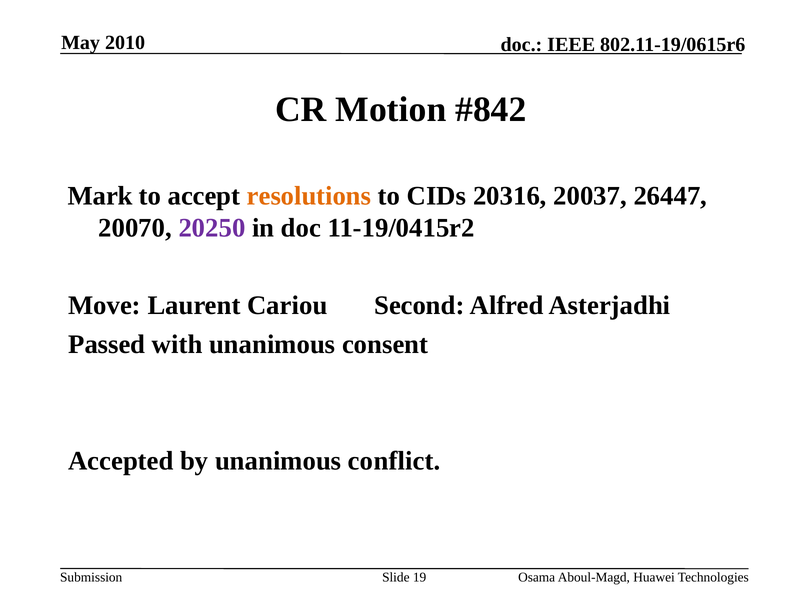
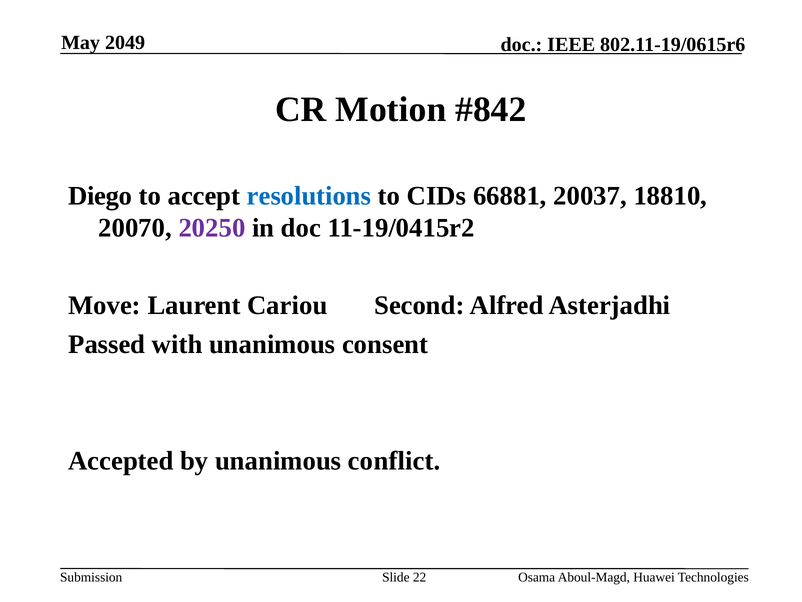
2010: 2010 -> 2049
Mark: Mark -> Diego
resolutions colour: orange -> blue
20316: 20316 -> 66881
26447: 26447 -> 18810
19: 19 -> 22
